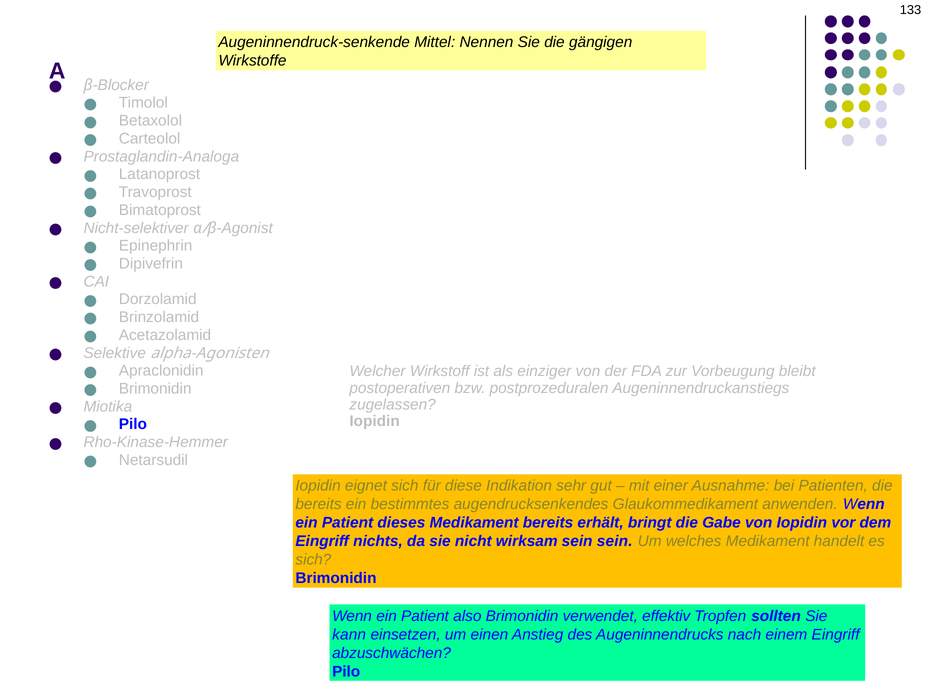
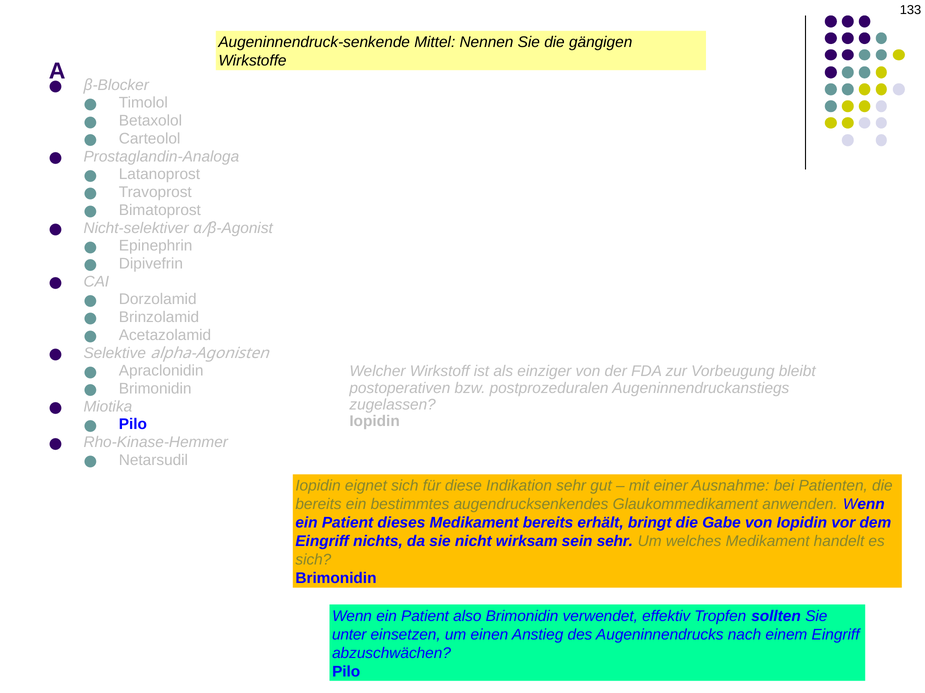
sein sein: sein -> sehr
kann: kann -> unter
